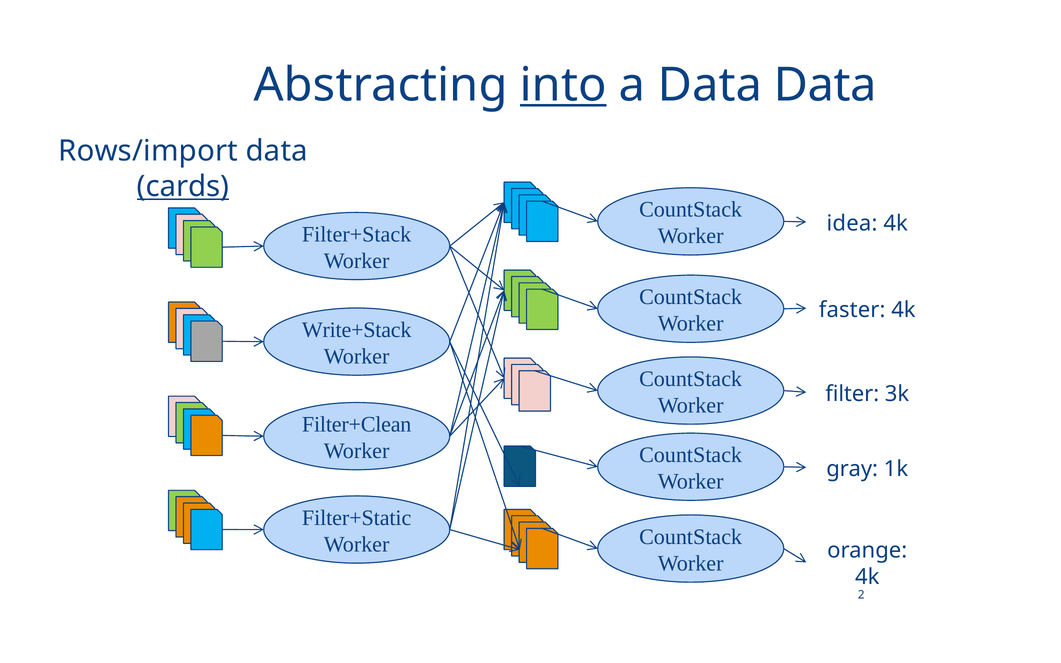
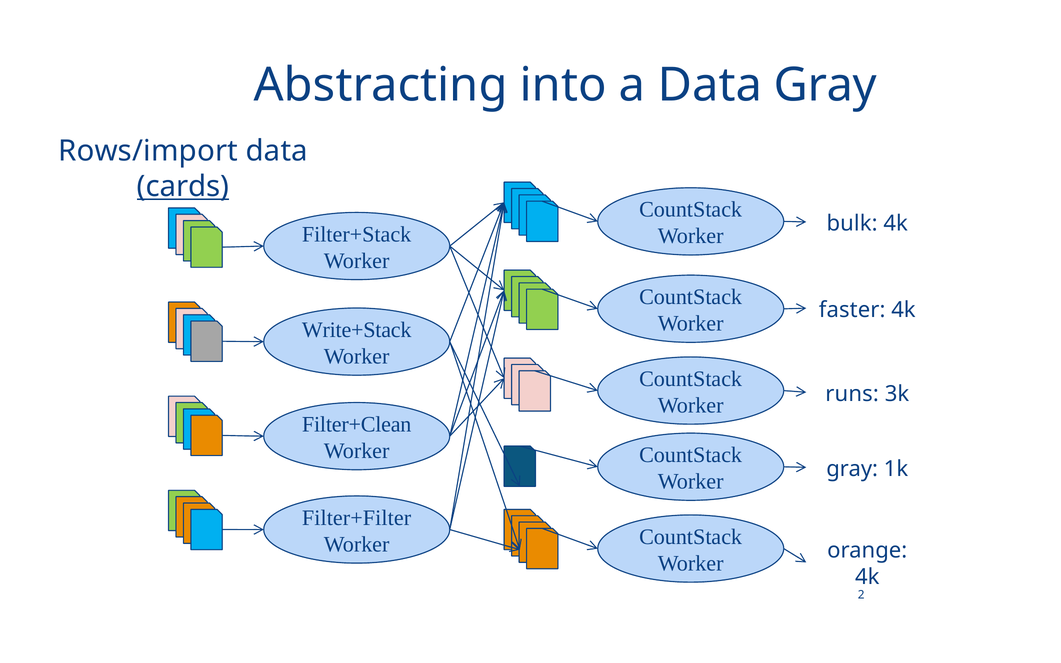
into underline: present -> none
Data Data: Data -> Gray
idea: idea -> bulk
filter: filter -> runs
Filter+Static: Filter+Static -> Filter+Filter
